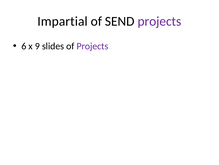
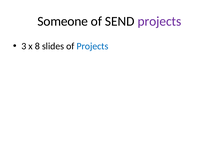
Impartial: Impartial -> Someone
6: 6 -> 3
9: 9 -> 8
Projects at (92, 46) colour: purple -> blue
